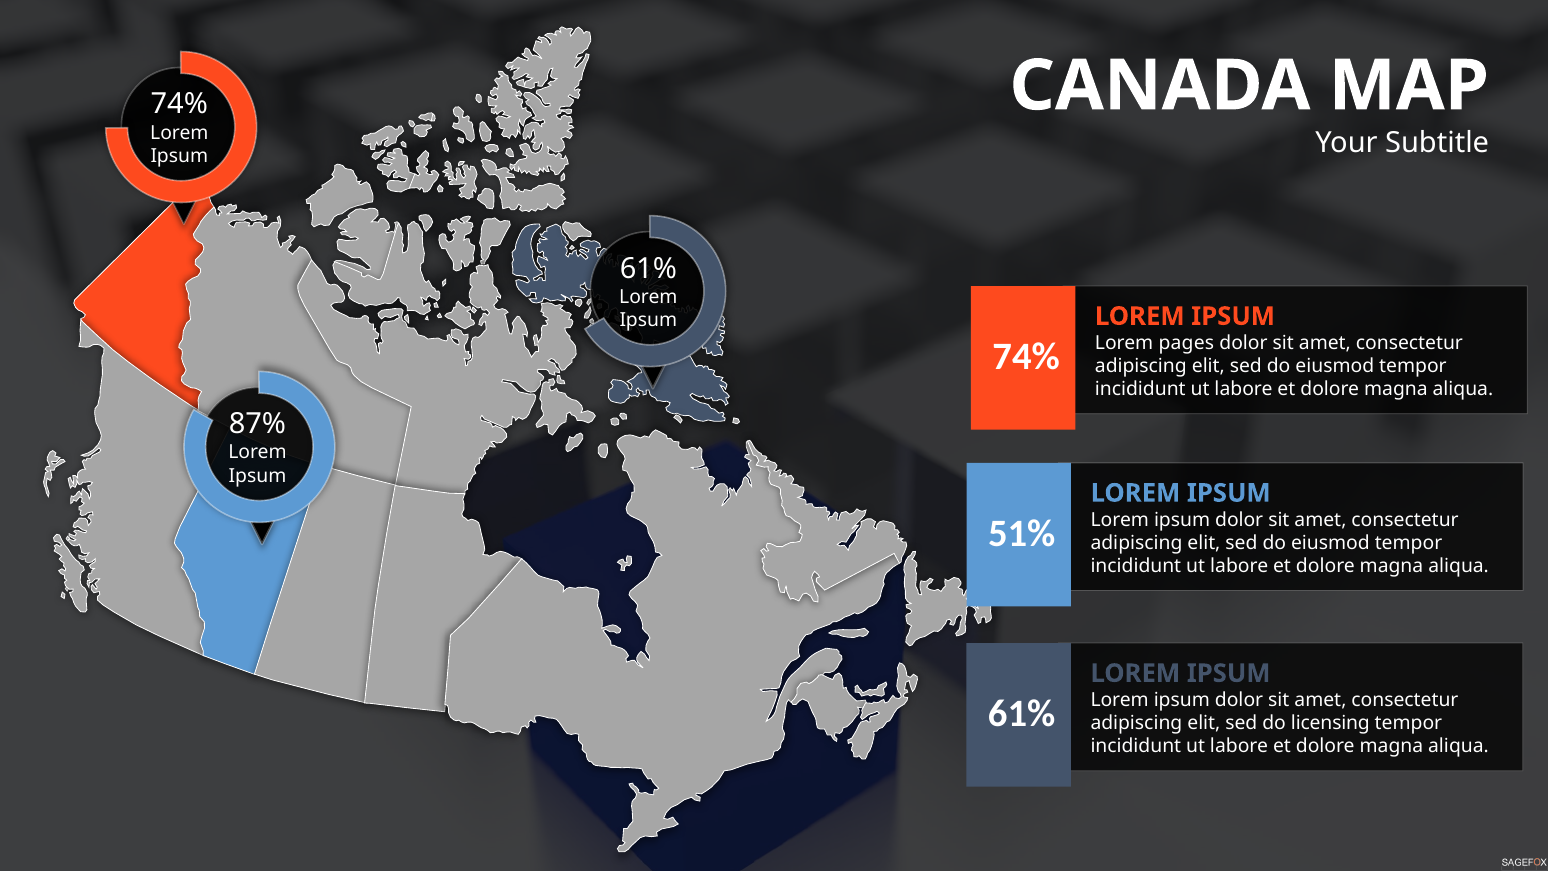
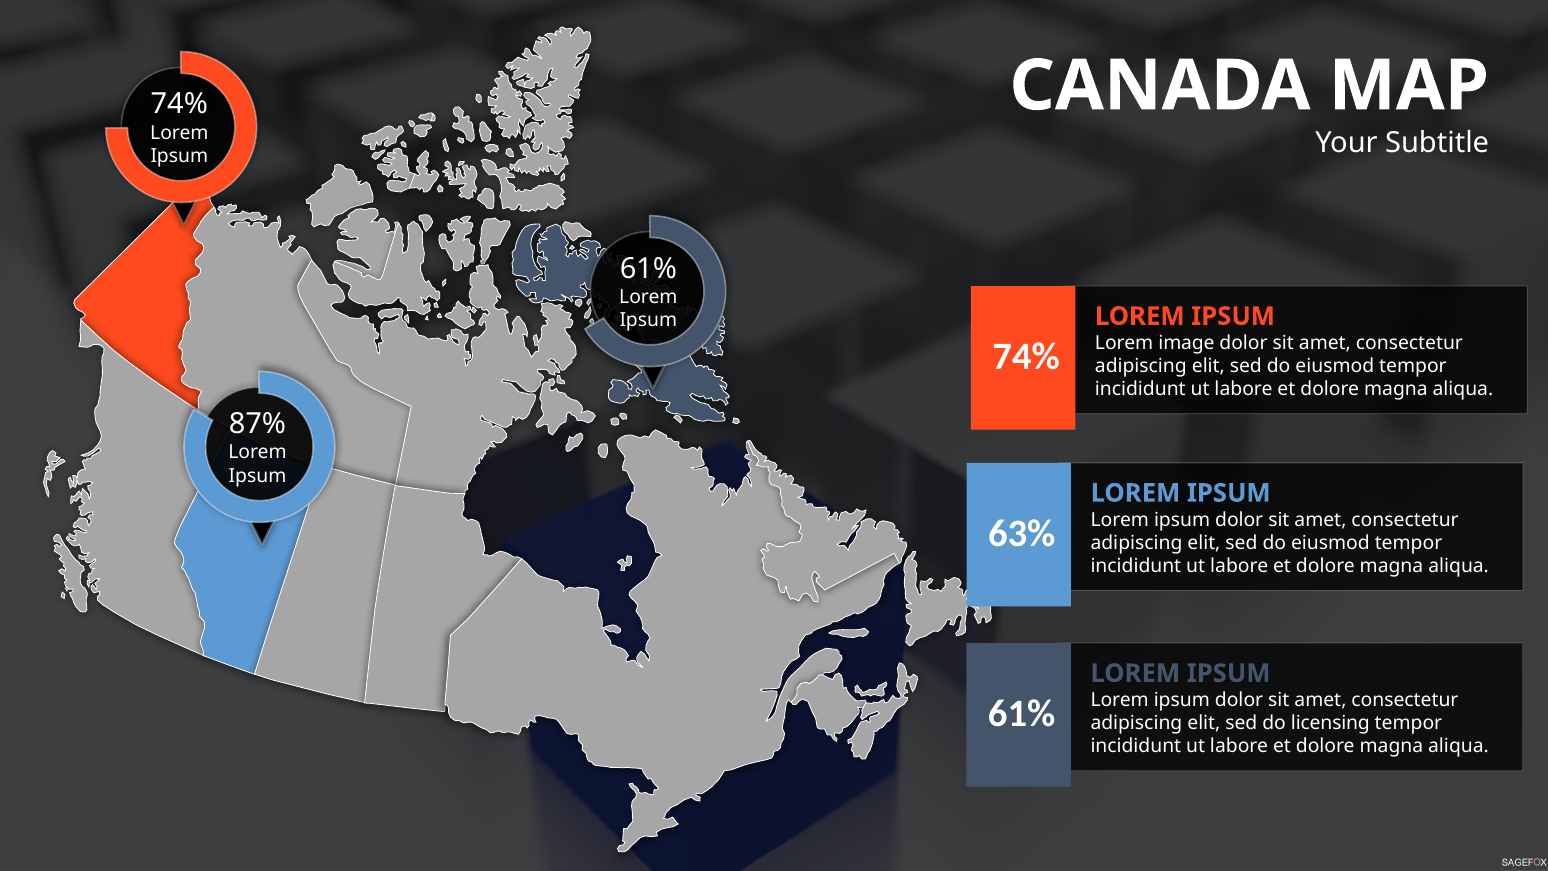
pages: pages -> image
51%: 51% -> 63%
